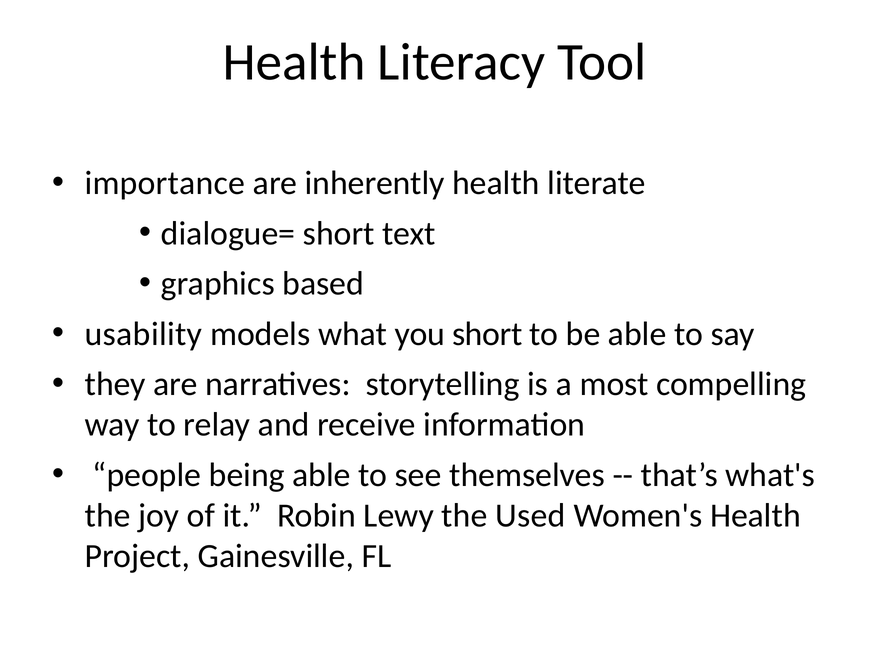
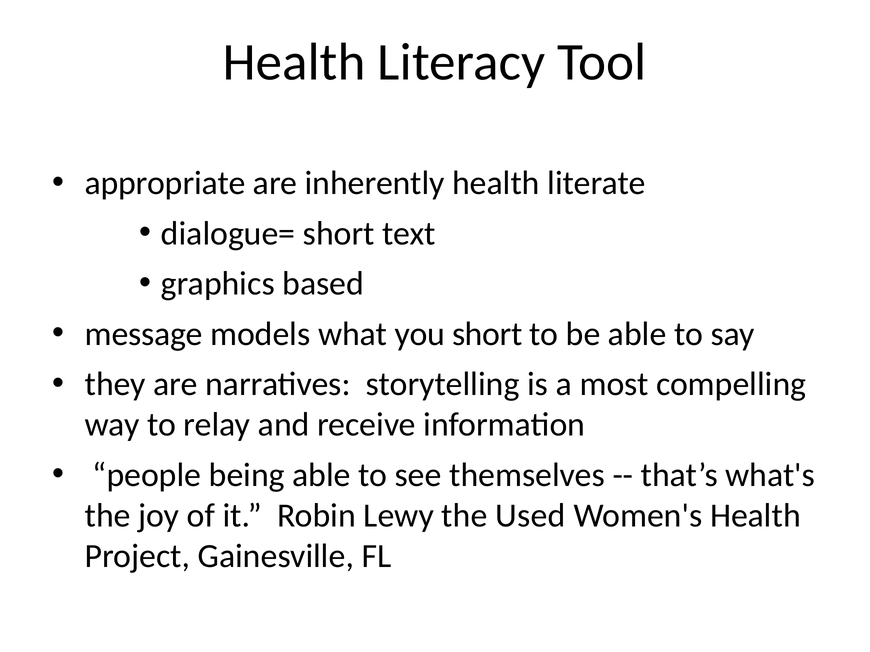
importance: importance -> appropriate
usability: usability -> message
